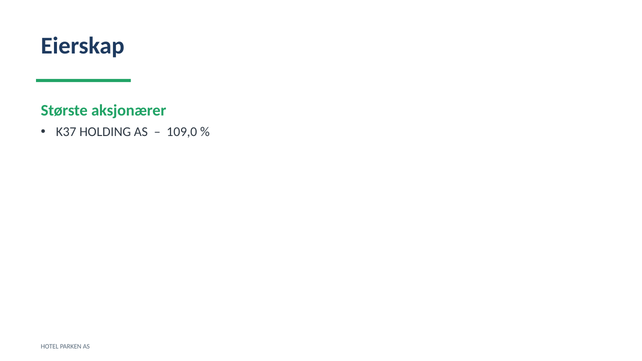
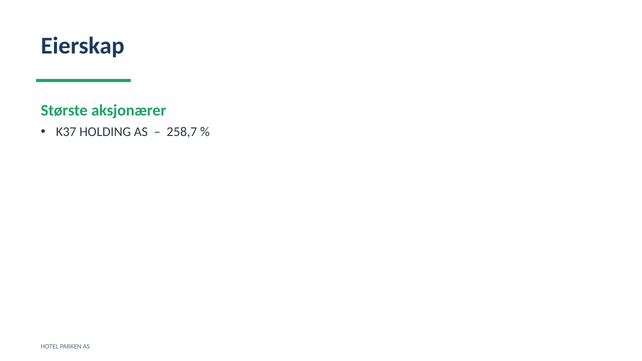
109,0: 109,0 -> 258,7
